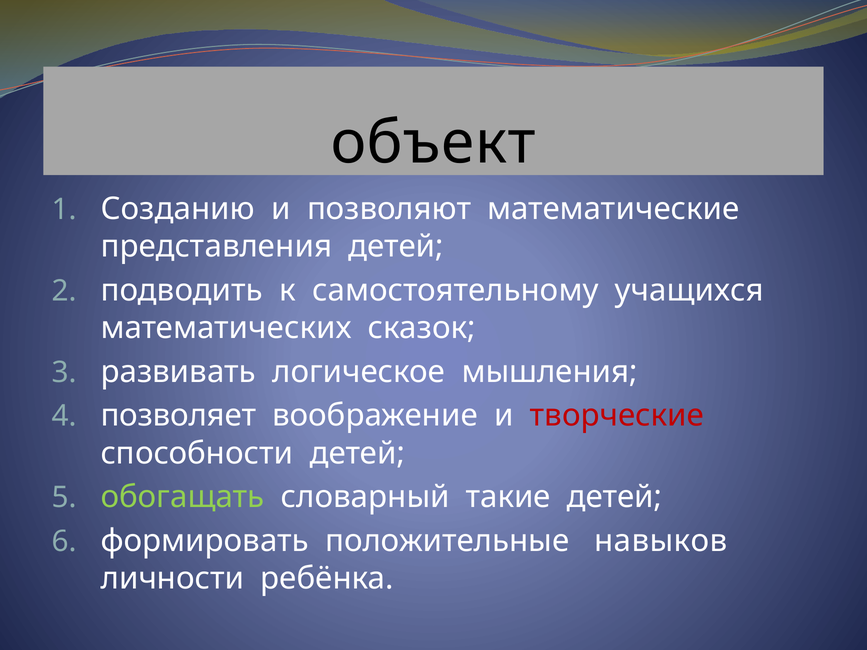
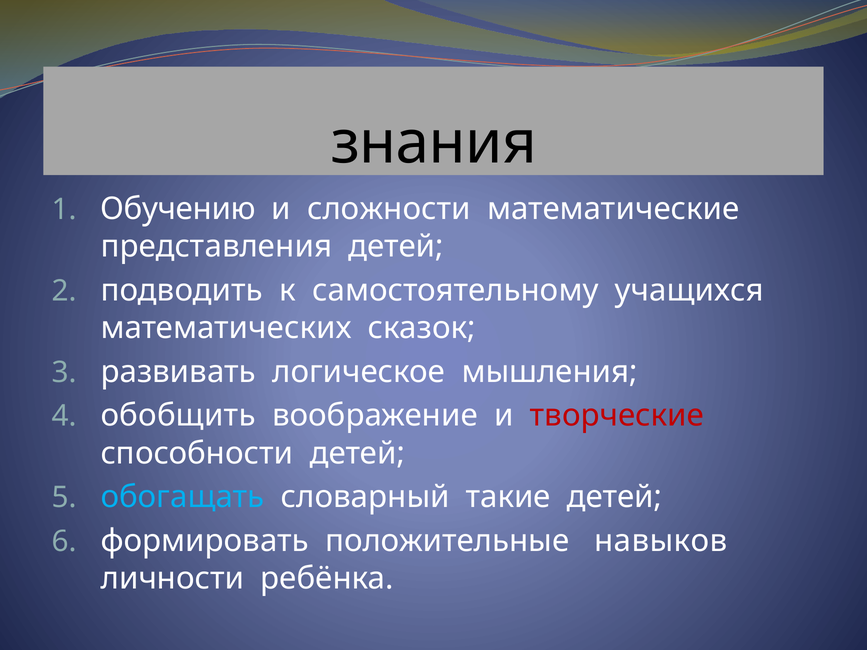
объект: объект -> знания
Созданию: Созданию -> Обучению
позволяют: позволяют -> сложности
позволяет: позволяет -> обобщить
обогащать colour: light green -> light blue
